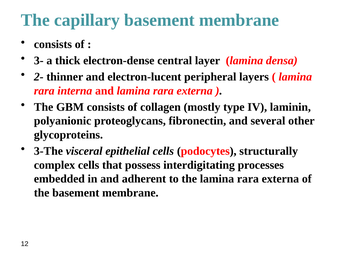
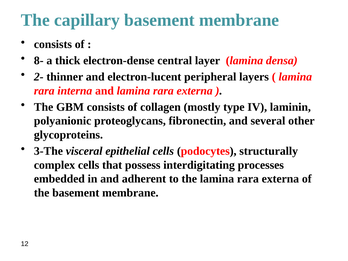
3-: 3- -> 8-
